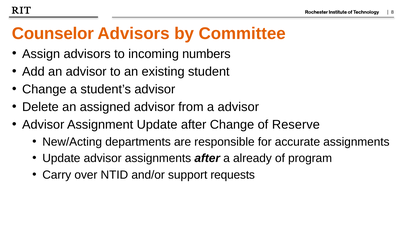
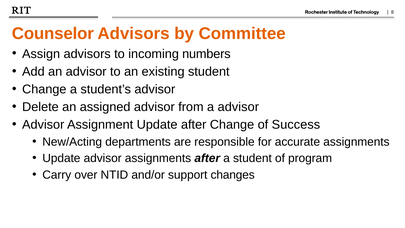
Reserve: Reserve -> Success
a already: already -> student
requests: requests -> changes
